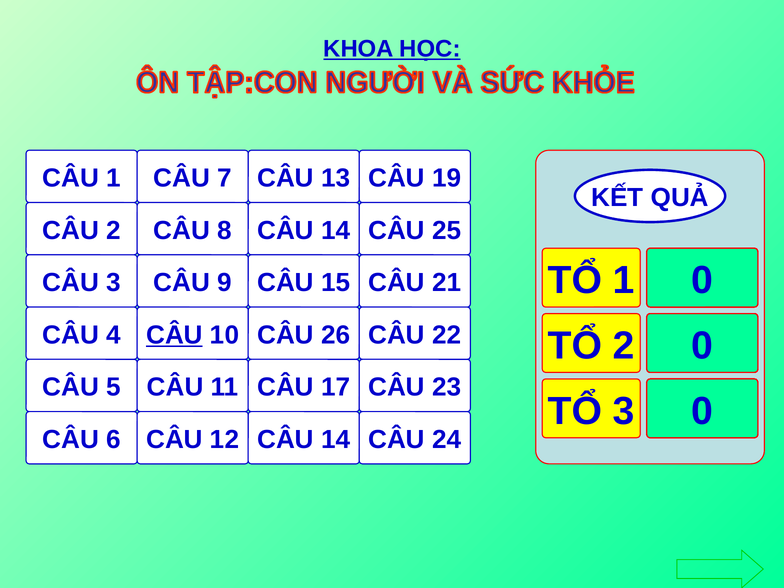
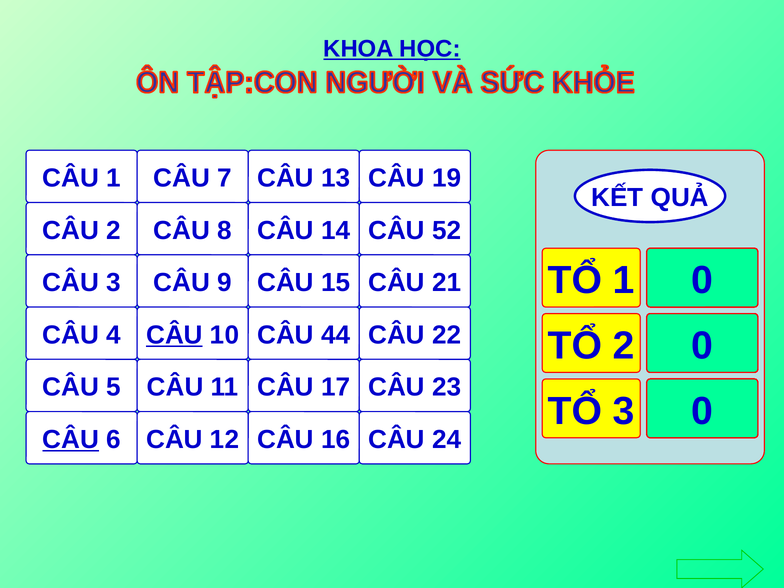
25: 25 -> 52
26: 26 -> 44
CÂU at (71, 440) underline: none -> present
14 at (336, 440): 14 -> 16
